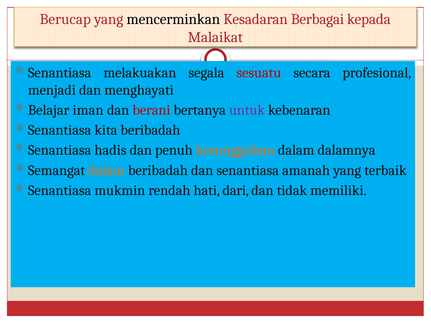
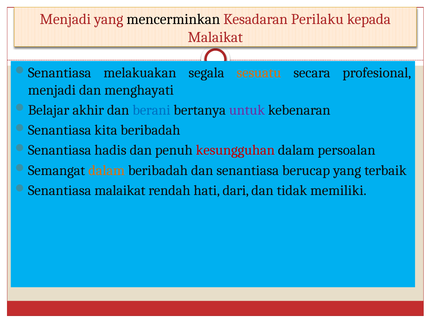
Berucap at (65, 19): Berucap -> Menjadi
Berbagai: Berbagai -> Perilaku
sesuatu colour: red -> orange
iman: iman -> akhir
berani colour: red -> blue
kesungguhan colour: orange -> red
dalamnya: dalamnya -> persoalan
amanah: amanah -> berucap
mukmin at (120, 191): mukmin -> malaikat
